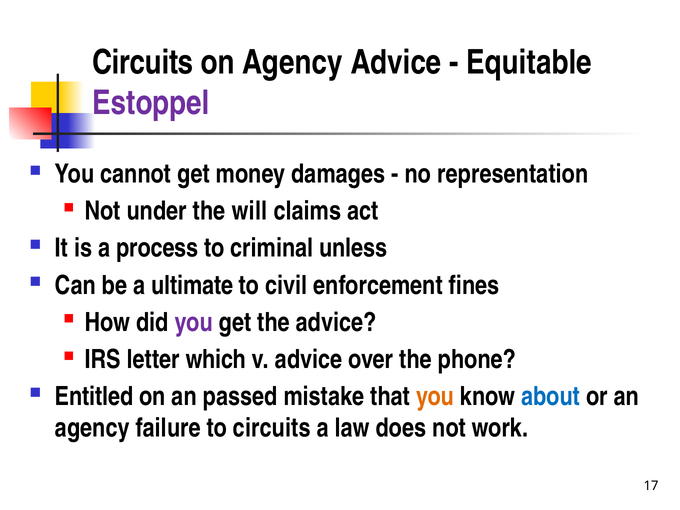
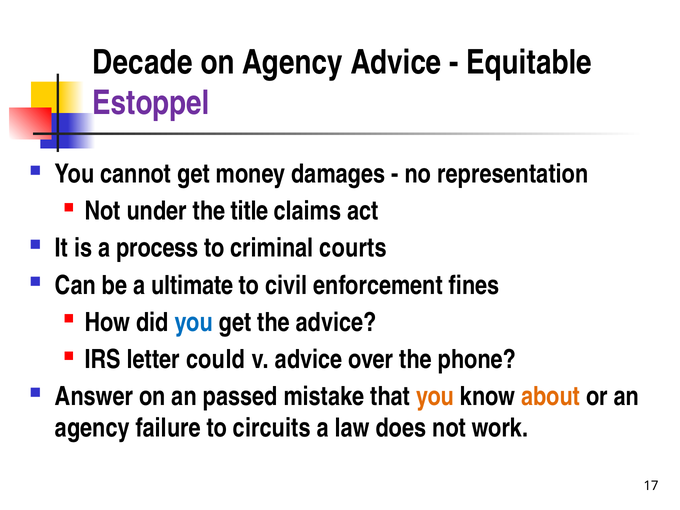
Circuits at (143, 62): Circuits -> Decade
will: will -> title
unless: unless -> courts
you at (194, 322) colour: purple -> blue
which: which -> could
Entitled: Entitled -> Answer
about colour: blue -> orange
